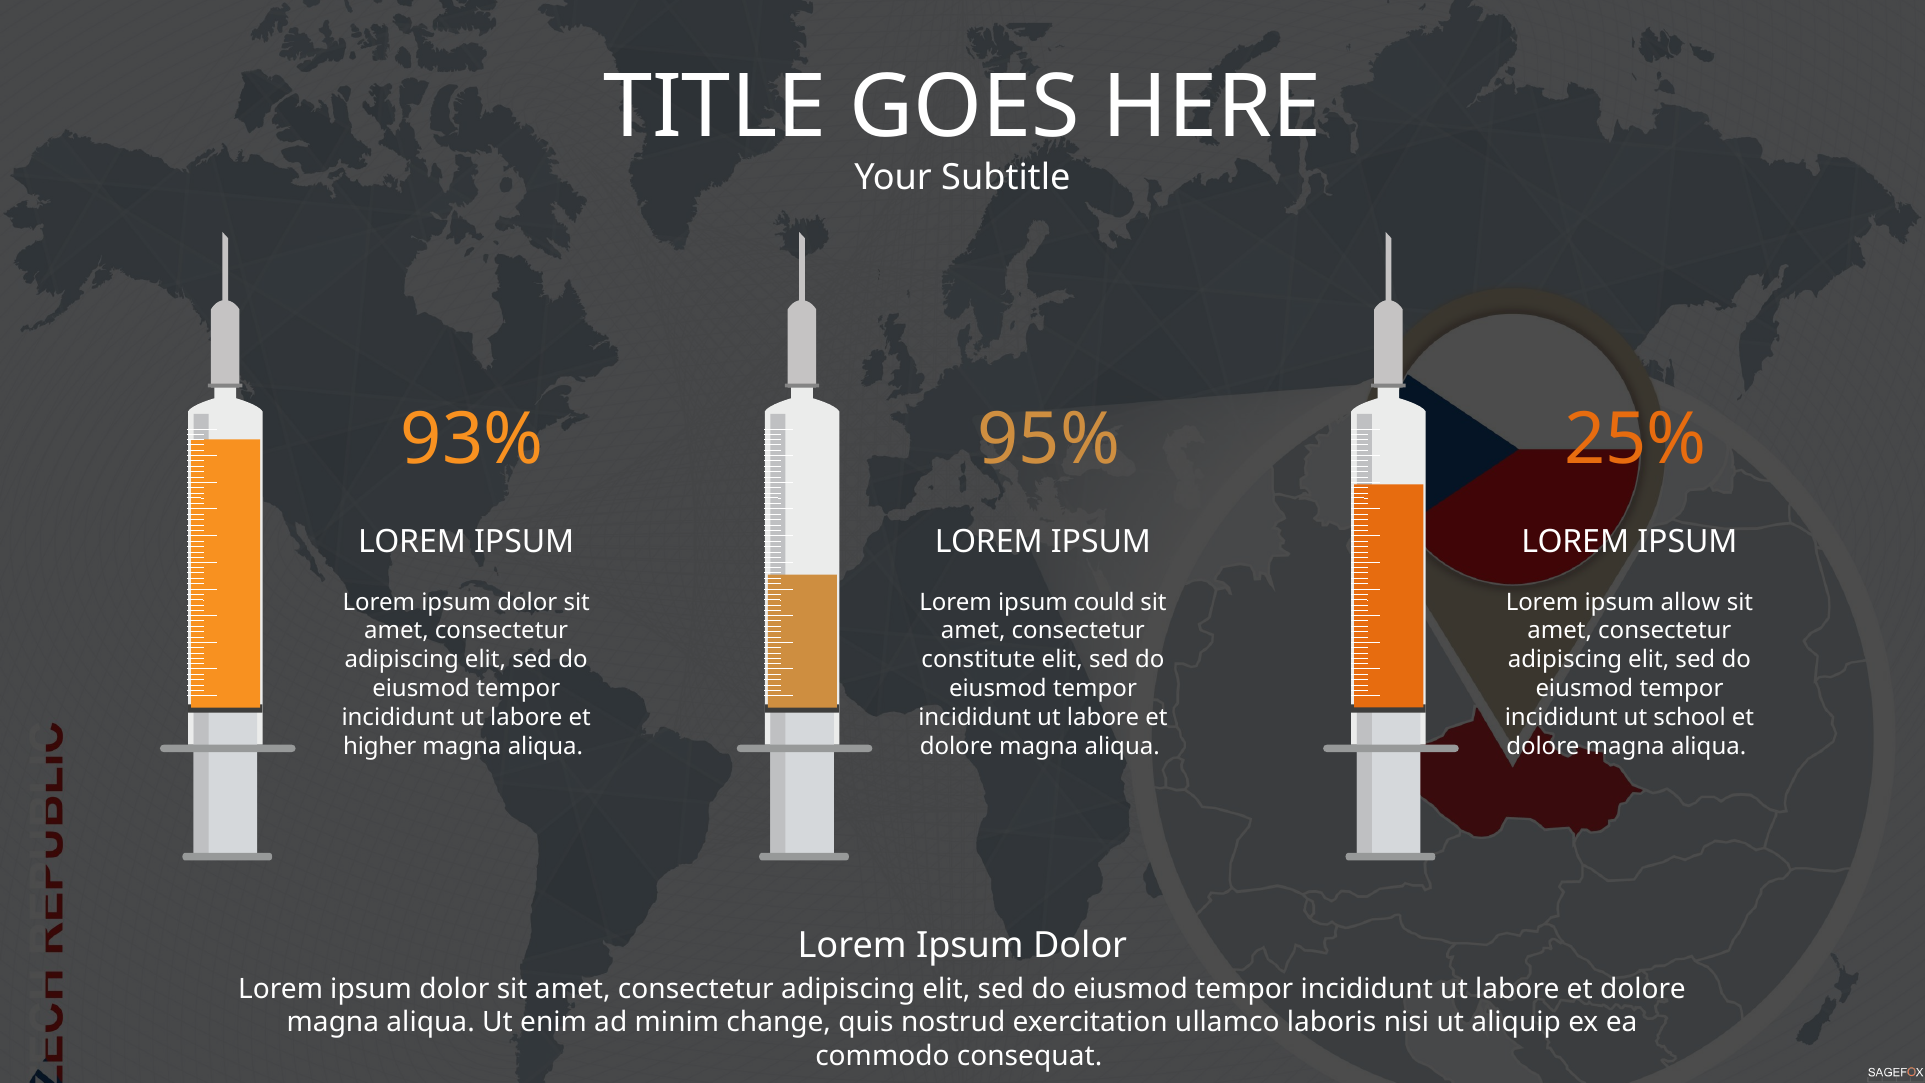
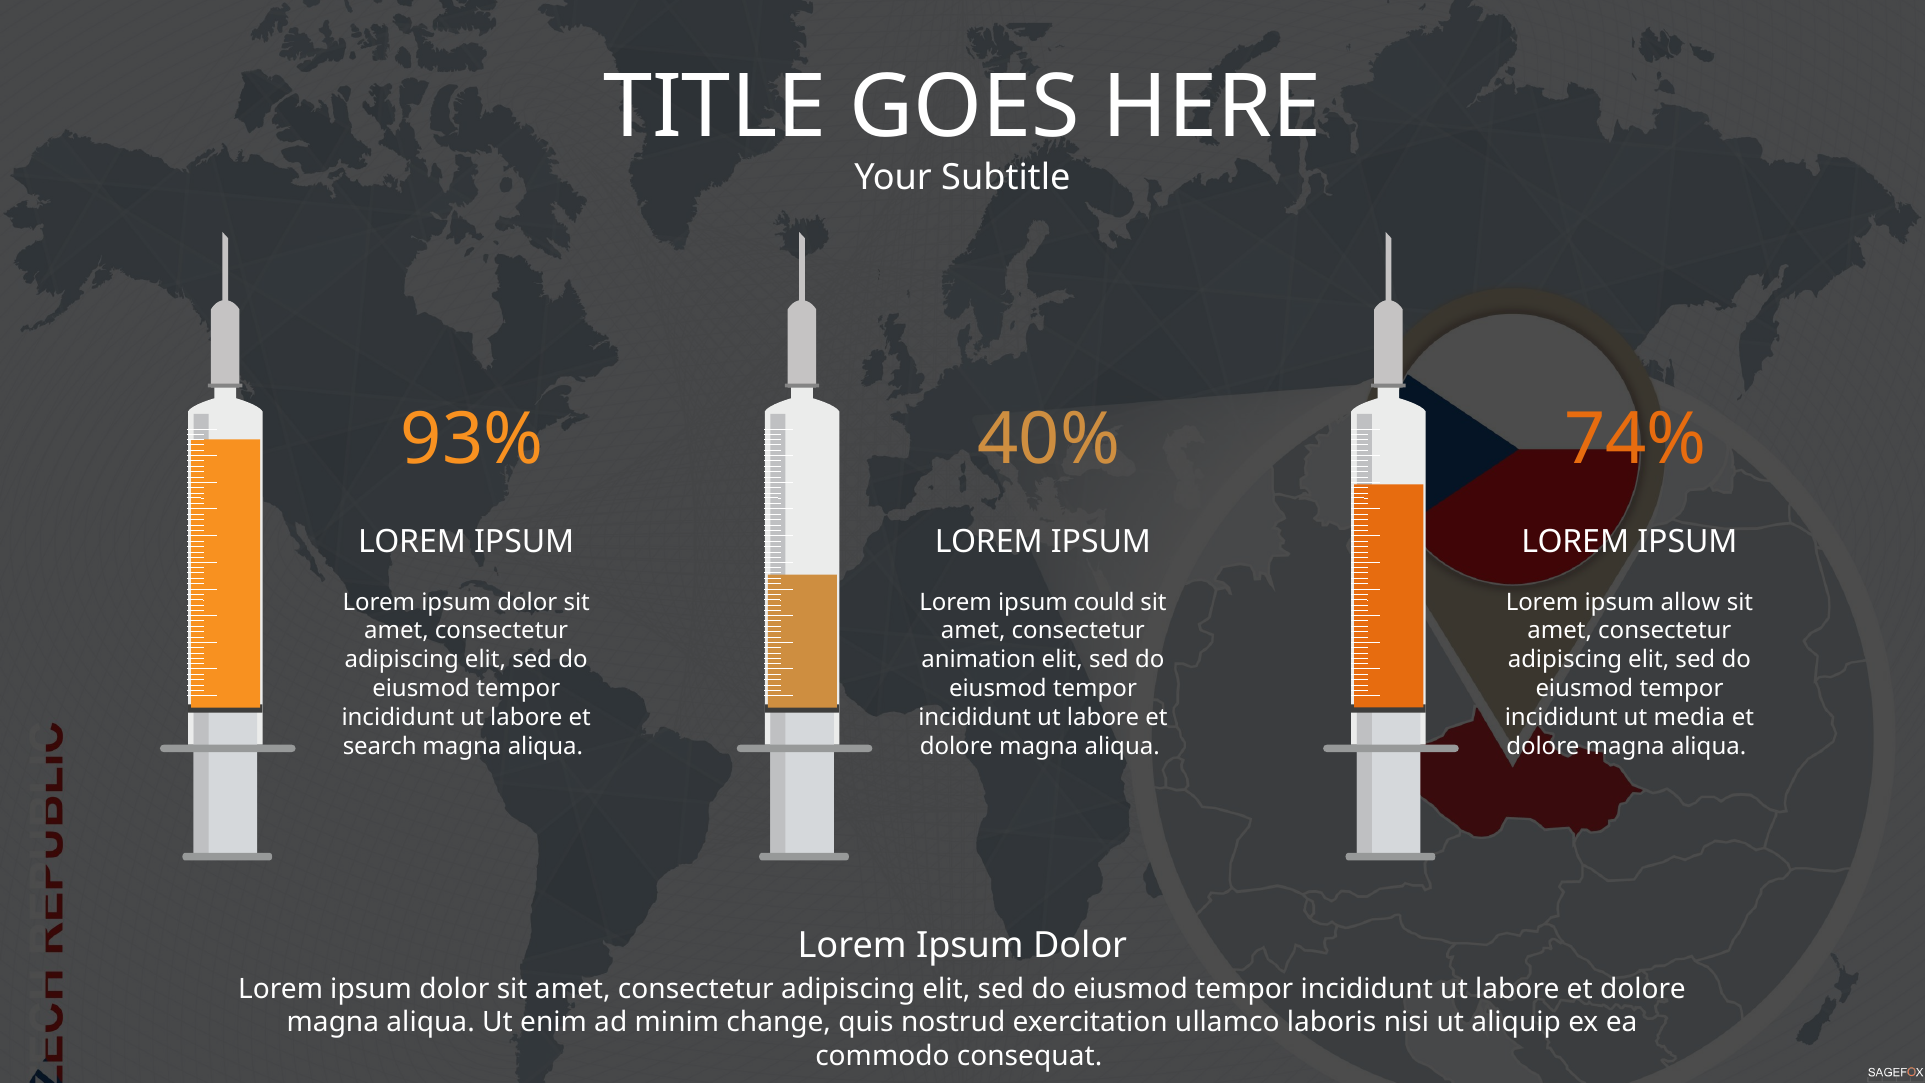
95%: 95% -> 40%
25%: 25% -> 74%
constitute: constitute -> animation
school: school -> media
higher: higher -> search
